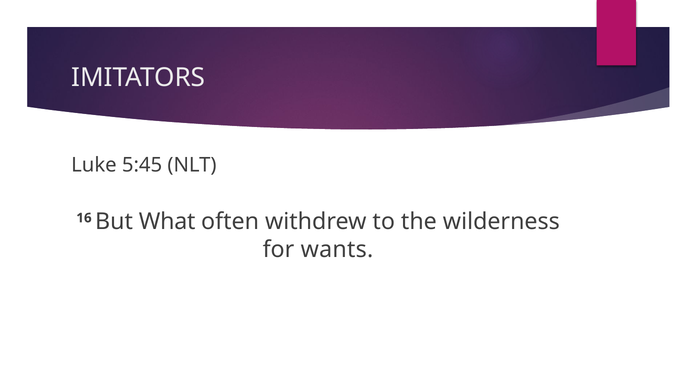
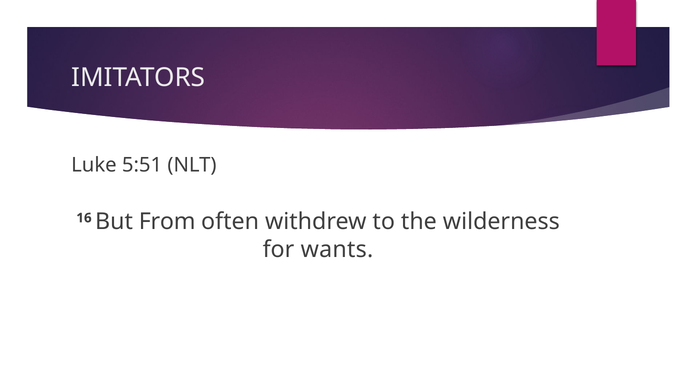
5:45: 5:45 -> 5:51
What: What -> From
